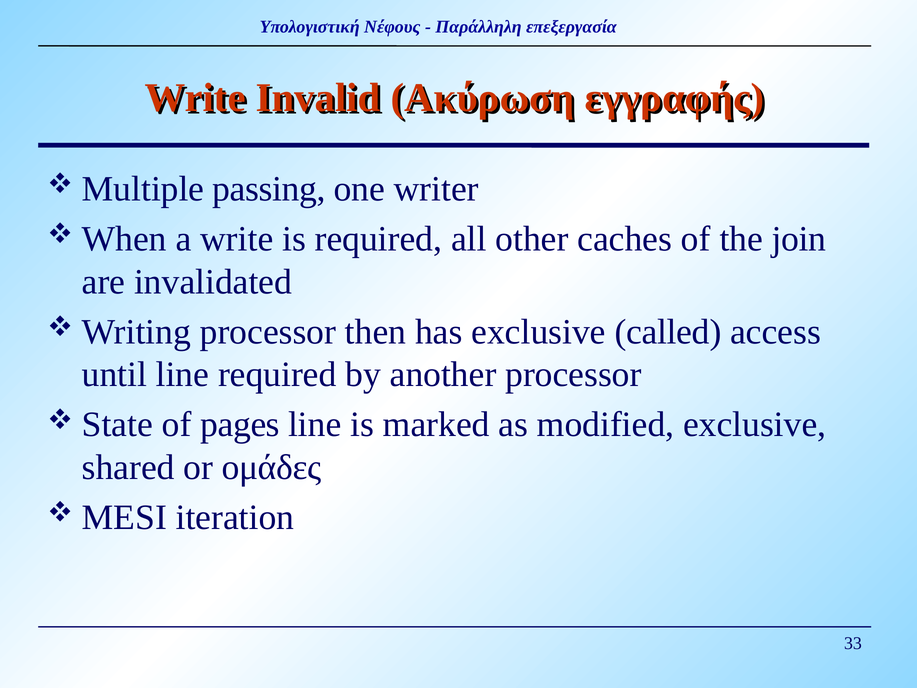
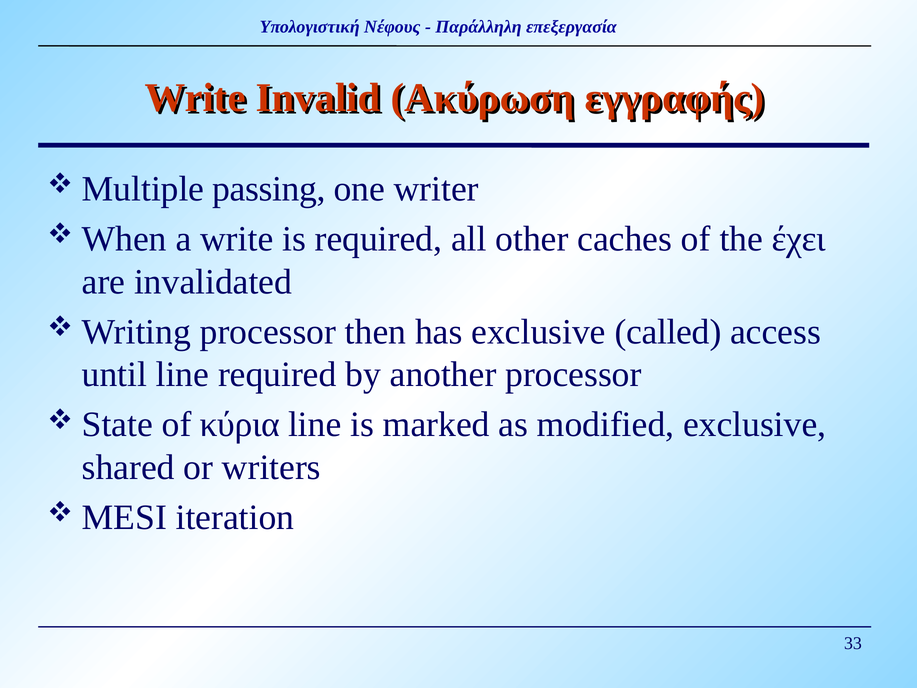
join: join -> έχει
pages: pages -> κύρια
ομάδες: ομάδες -> writers
